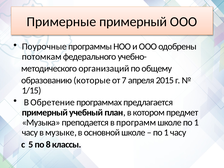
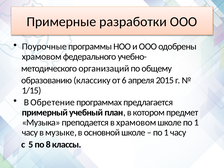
Примерные примерный: примерный -> разработки
потомкам at (42, 57): потомкам -> храмовом
которые: которые -> классику
7: 7 -> 6
в программ: программ -> храмовом
